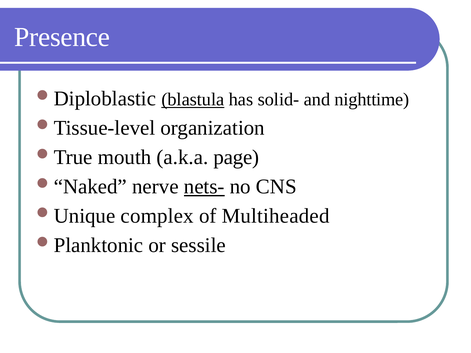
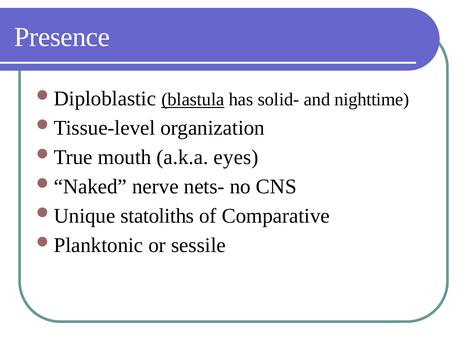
page: page -> eyes
nets- underline: present -> none
complex: complex -> statoliths
Multiheaded: Multiheaded -> Comparative
